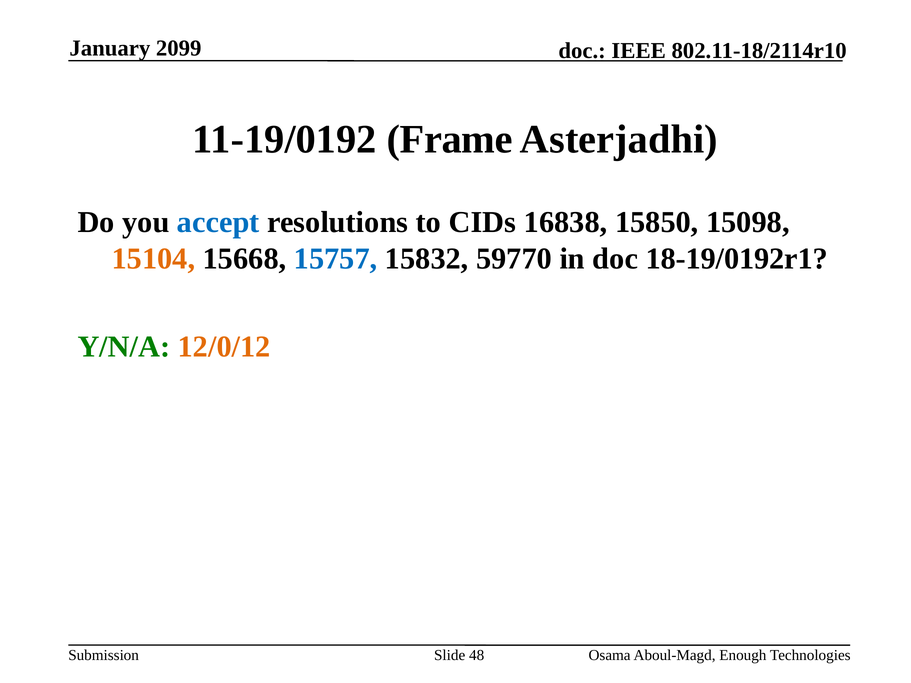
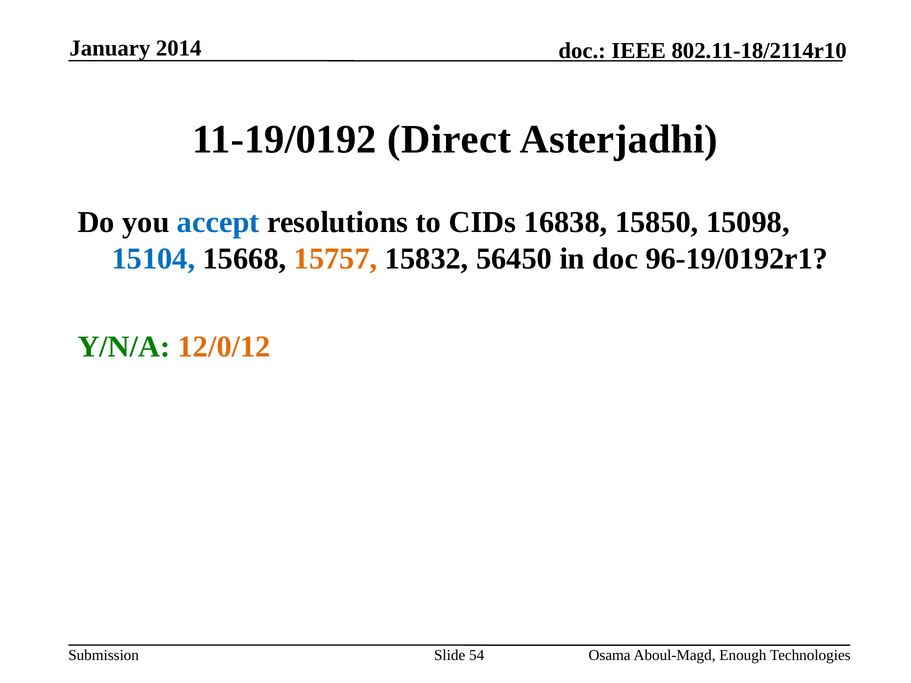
2099: 2099 -> 2014
Frame: Frame -> Direct
15104 colour: orange -> blue
15757 colour: blue -> orange
59770: 59770 -> 56450
18-19/0192r1: 18-19/0192r1 -> 96-19/0192r1
48: 48 -> 54
